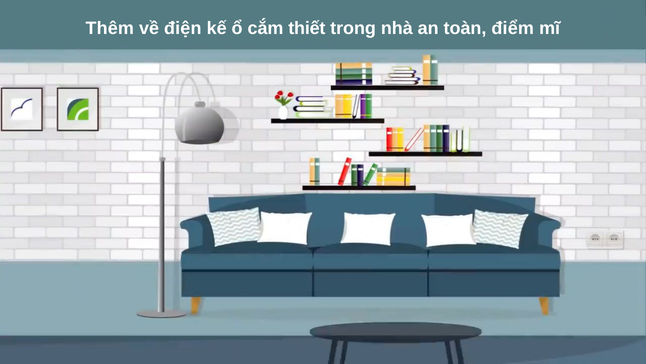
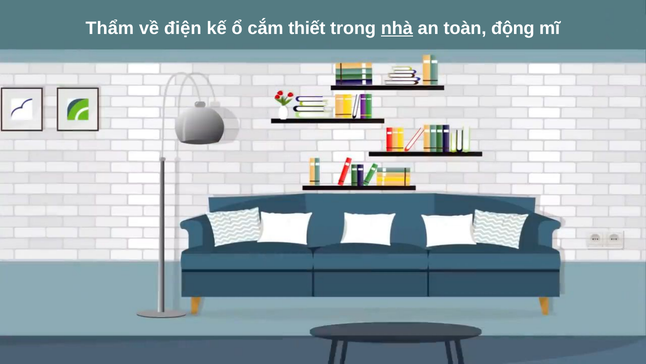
Thêm: Thêm -> Thẩm
nhà underline: none -> present
điểm: điểm -> động
